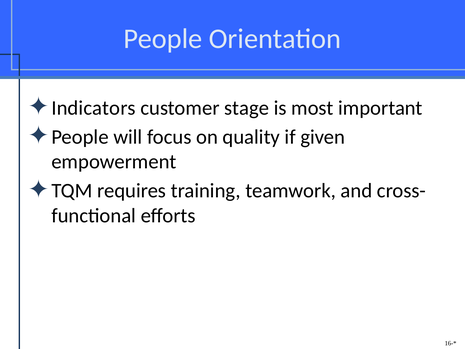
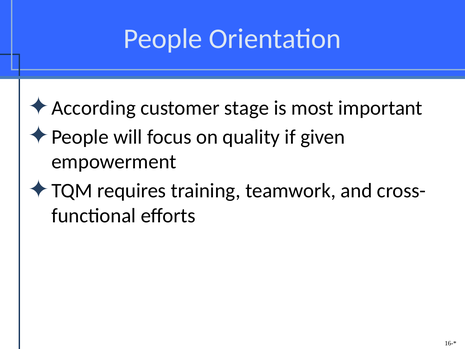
Indicators: Indicators -> According
